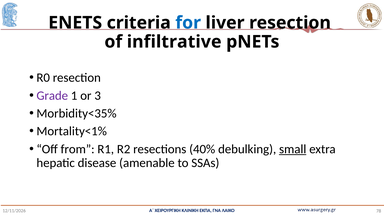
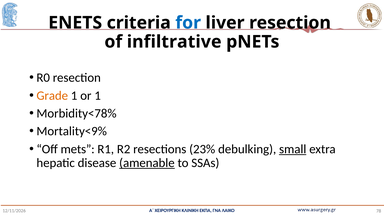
Grade colour: purple -> orange
or 3: 3 -> 1
Morbidity<35%: Morbidity<35% -> Morbidity<78%
Mortality<1%: Mortality<1% -> Mortality<9%
from: from -> mets
40%: 40% -> 23%
amenable underline: none -> present
